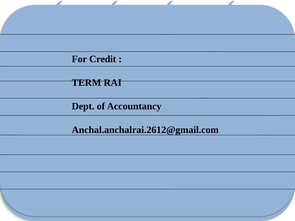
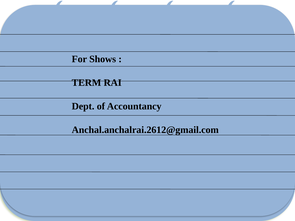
Credit: Credit -> Shows
